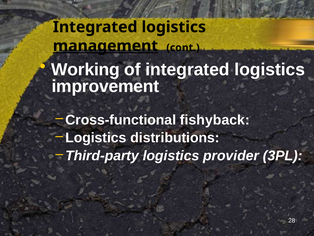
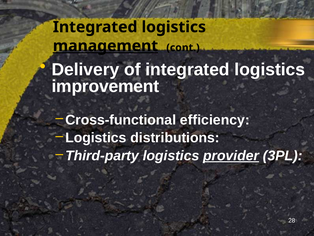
Working: Working -> Delivery
fishyback: fishyback -> efficiency
provider underline: none -> present
